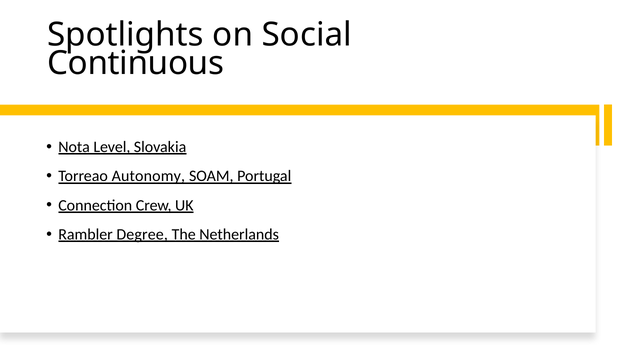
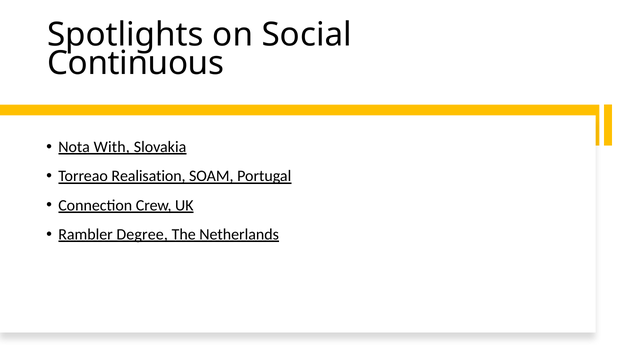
Level: Level -> With
Autonomy: Autonomy -> Realisation
